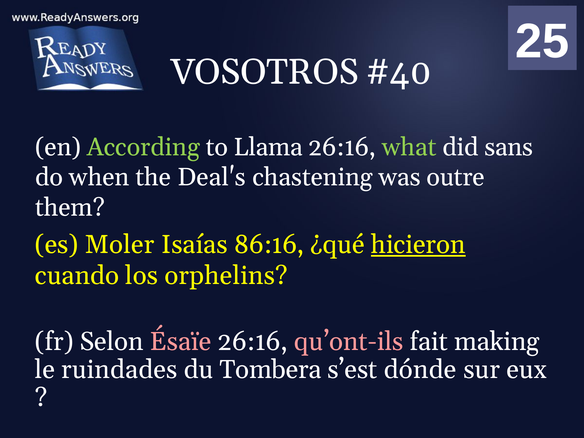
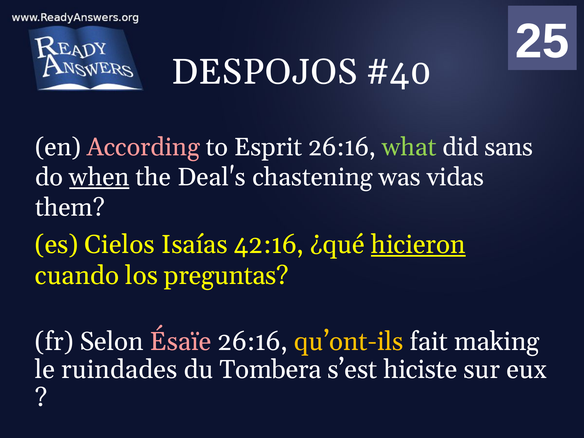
VOSOTROS: VOSOTROS -> DESPOJOS
According colour: light green -> pink
Llama: Llama -> Esprit
when underline: none -> present
outre: outre -> vidas
Moler: Moler -> Cielos
86:16: 86:16 -> 42:16
orphelins: orphelins -> preguntas
qu’ont-ils colour: pink -> yellow
dónde: dónde -> hiciste
